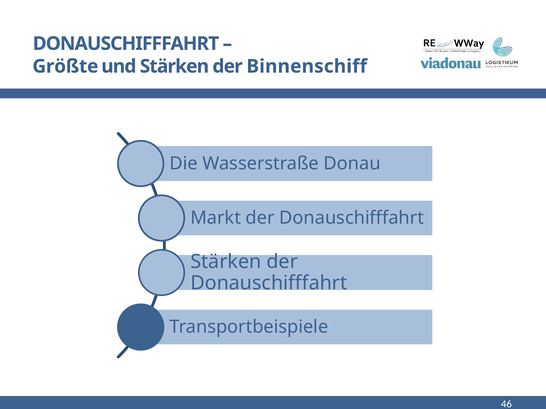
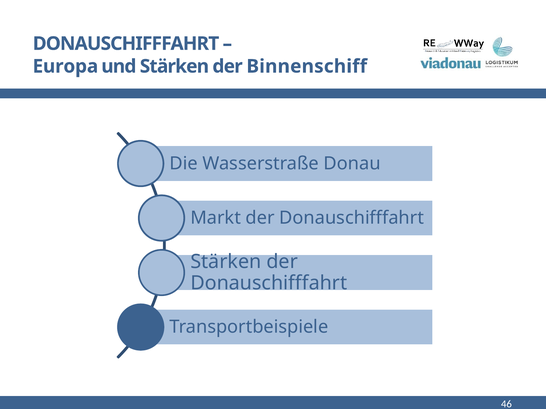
Größte: Größte -> Europa
